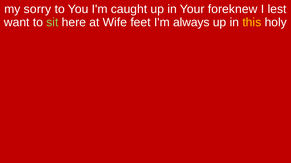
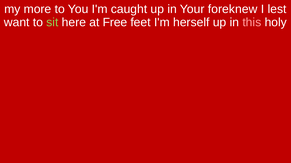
sorry: sorry -> more
Wife: Wife -> Free
always: always -> herself
this colour: yellow -> pink
